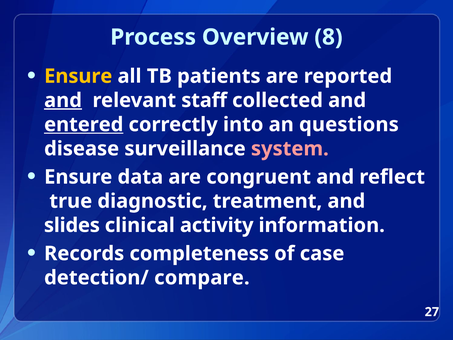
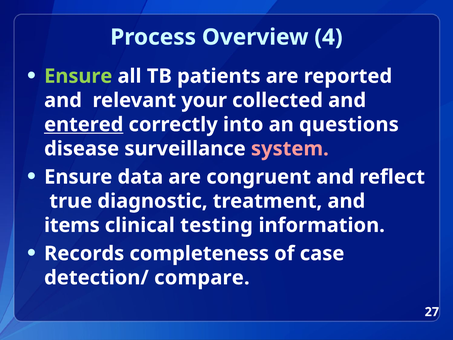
8: 8 -> 4
Ensure at (78, 76) colour: yellow -> light green
and at (63, 100) underline: present -> none
staff: staff -> your
slides: slides -> items
activity: activity -> testing
